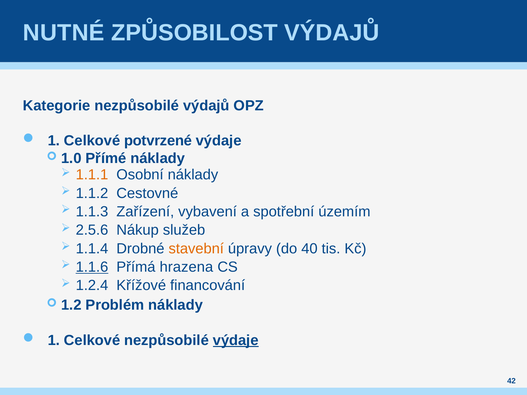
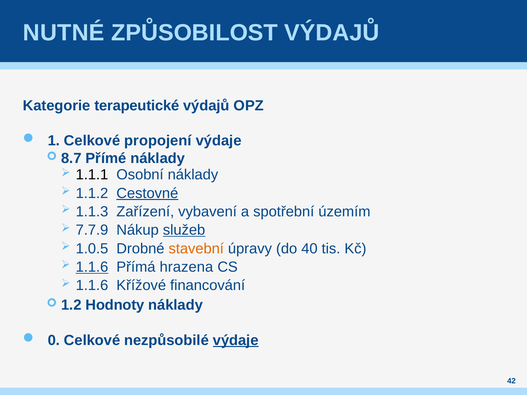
Kategorie nezpůsobilé: nezpůsobilé -> terapeutické
potvrzené: potvrzené -> propojení
1.0: 1.0 -> 8.7
1.1.1 colour: orange -> black
Cestovné underline: none -> present
2.5.6: 2.5.6 -> 7.7.9
služeb underline: none -> present
1.1.4: 1.1.4 -> 1.0.5
1.2.4 at (92, 286): 1.2.4 -> 1.1.6
Problém: Problém -> Hodnoty
1 at (54, 340): 1 -> 0
